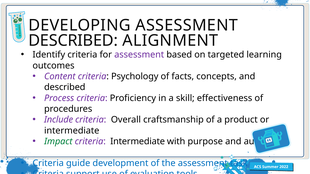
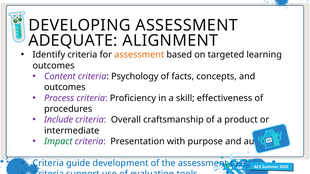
DESCRIBED at (73, 41): DESCRIBED -> ADEQUATE
assessment at (139, 55) colour: purple -> orange
described at (65, 87): described -> outcomes
criteria Intermediate: Intermediate -> Presentation
